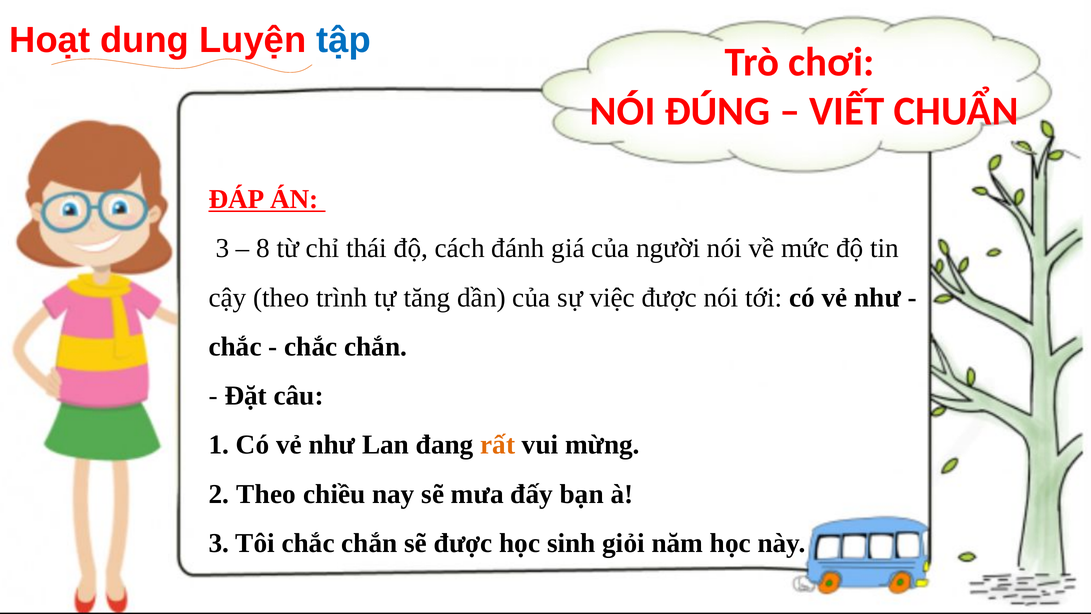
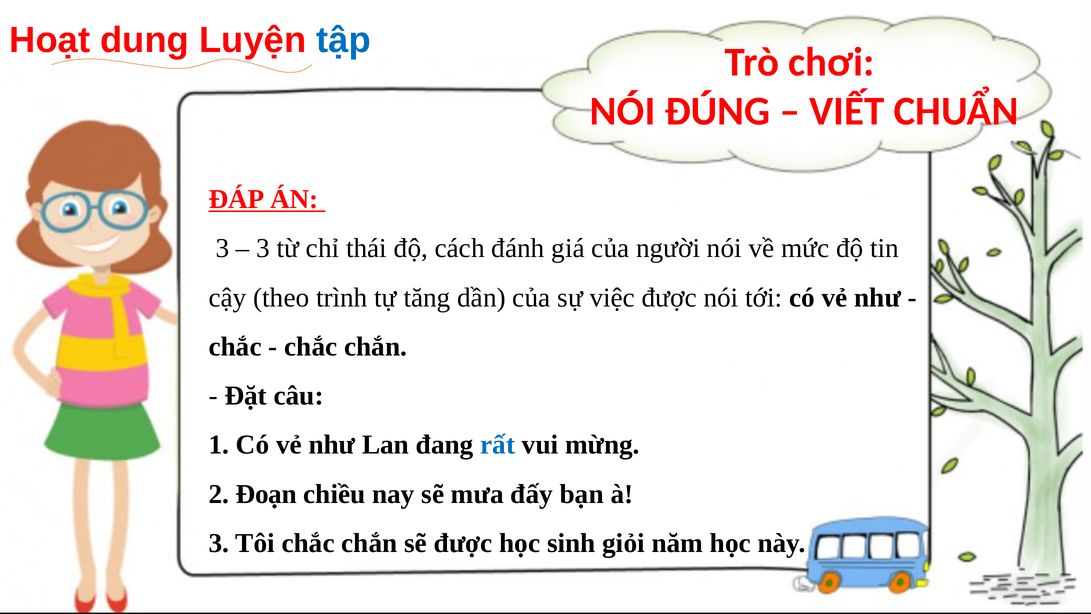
8 at (263, 248): 8 -> 3
rất colour: orange -> blue
2 Theo: Theo -> Đoạn
